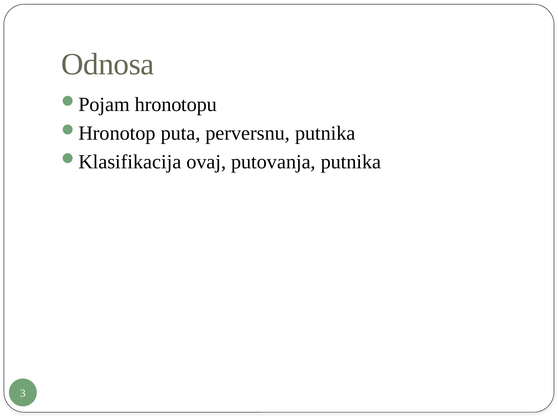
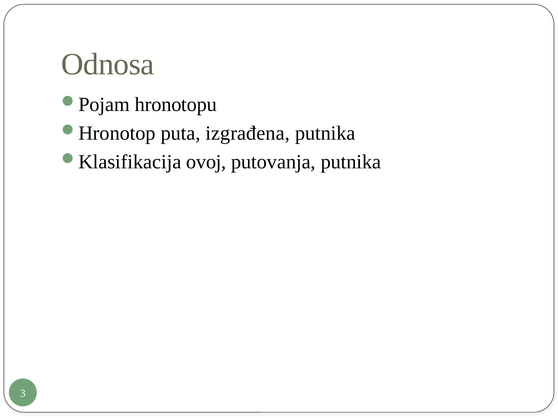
perversnu: perversnu -> izgrađena
ovaj: ovaj -> ovoj
